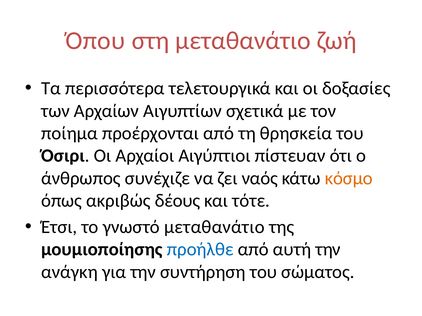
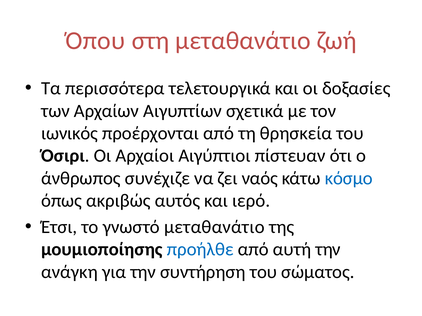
ποίημα: ποίημα -> ιωνικός
κόσμο colour: orange -> blue
δέους: δέους -> αυτός
τότε: τότε -> ιερό
